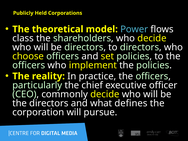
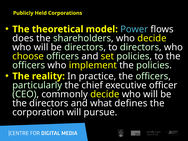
class: class -> does
